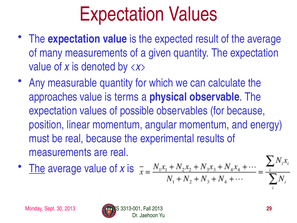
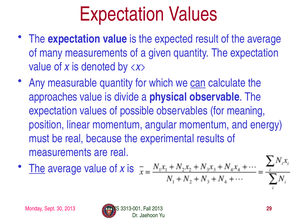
can underline: none -> present
terms: terms -> divide
for because: because -> meaning
